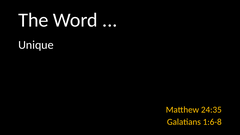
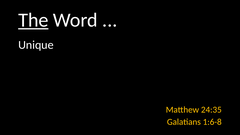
The underline: none -> present
